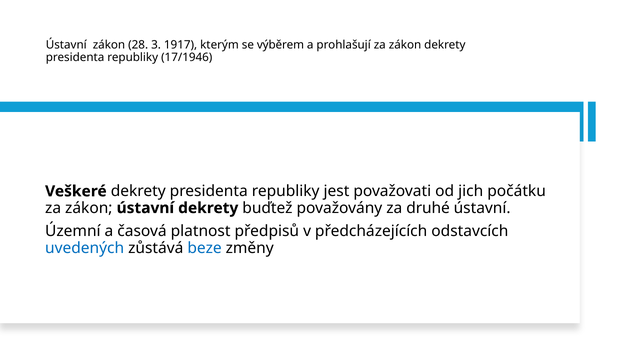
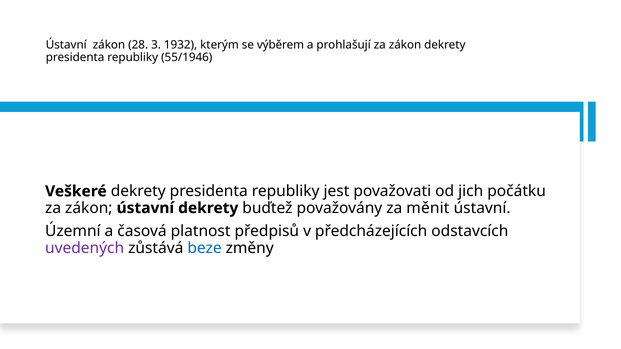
1917: 1917 -> 1932
17/1946: 17/1946 -> 55/1946
druhé: druhé -> měnit
uvedených colour: blue -> purple
